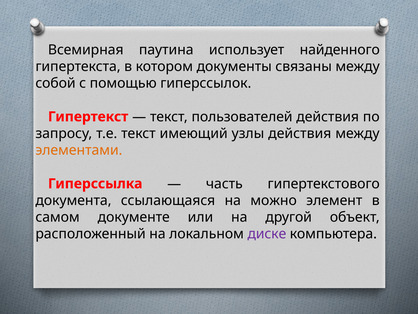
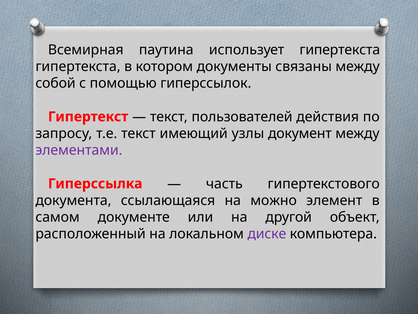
использует найденного: найденного -> гипертекста
узлы действия: действия -> документ
элементами colour: orange -> purple
